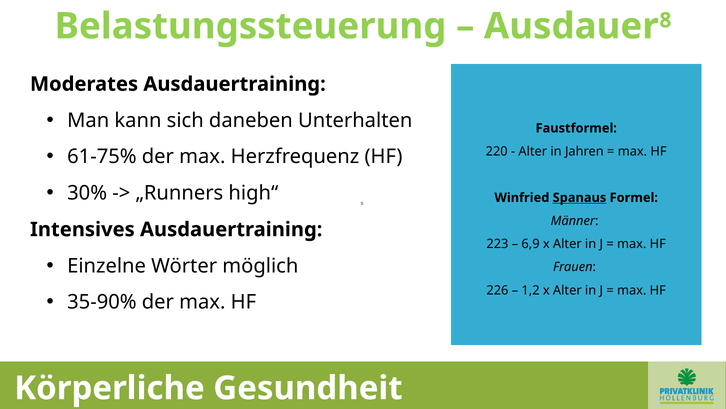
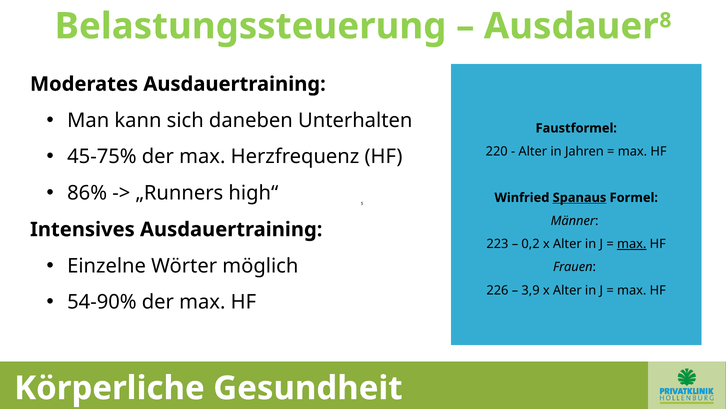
61-75%: 61-75% -> 45-75%
30%: 30% -> 86%
6,9: 6,9 -> 0,2
max at (632, 244) underline: none -> present
1,2: 1,2 -> 3,9
35-90%: 35-90% -> 54-90%
